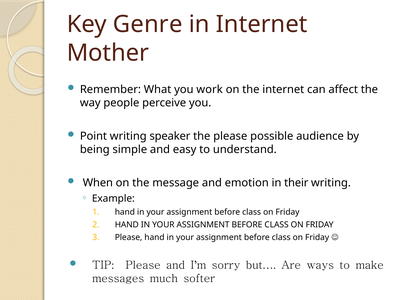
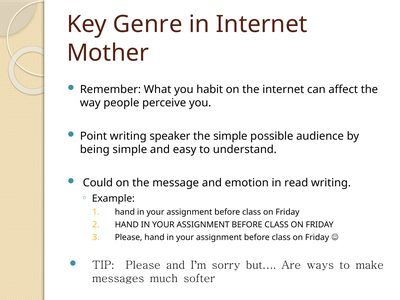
work: work -> habit
the please: please -> simple
When: When -> Could
their: their -> read
